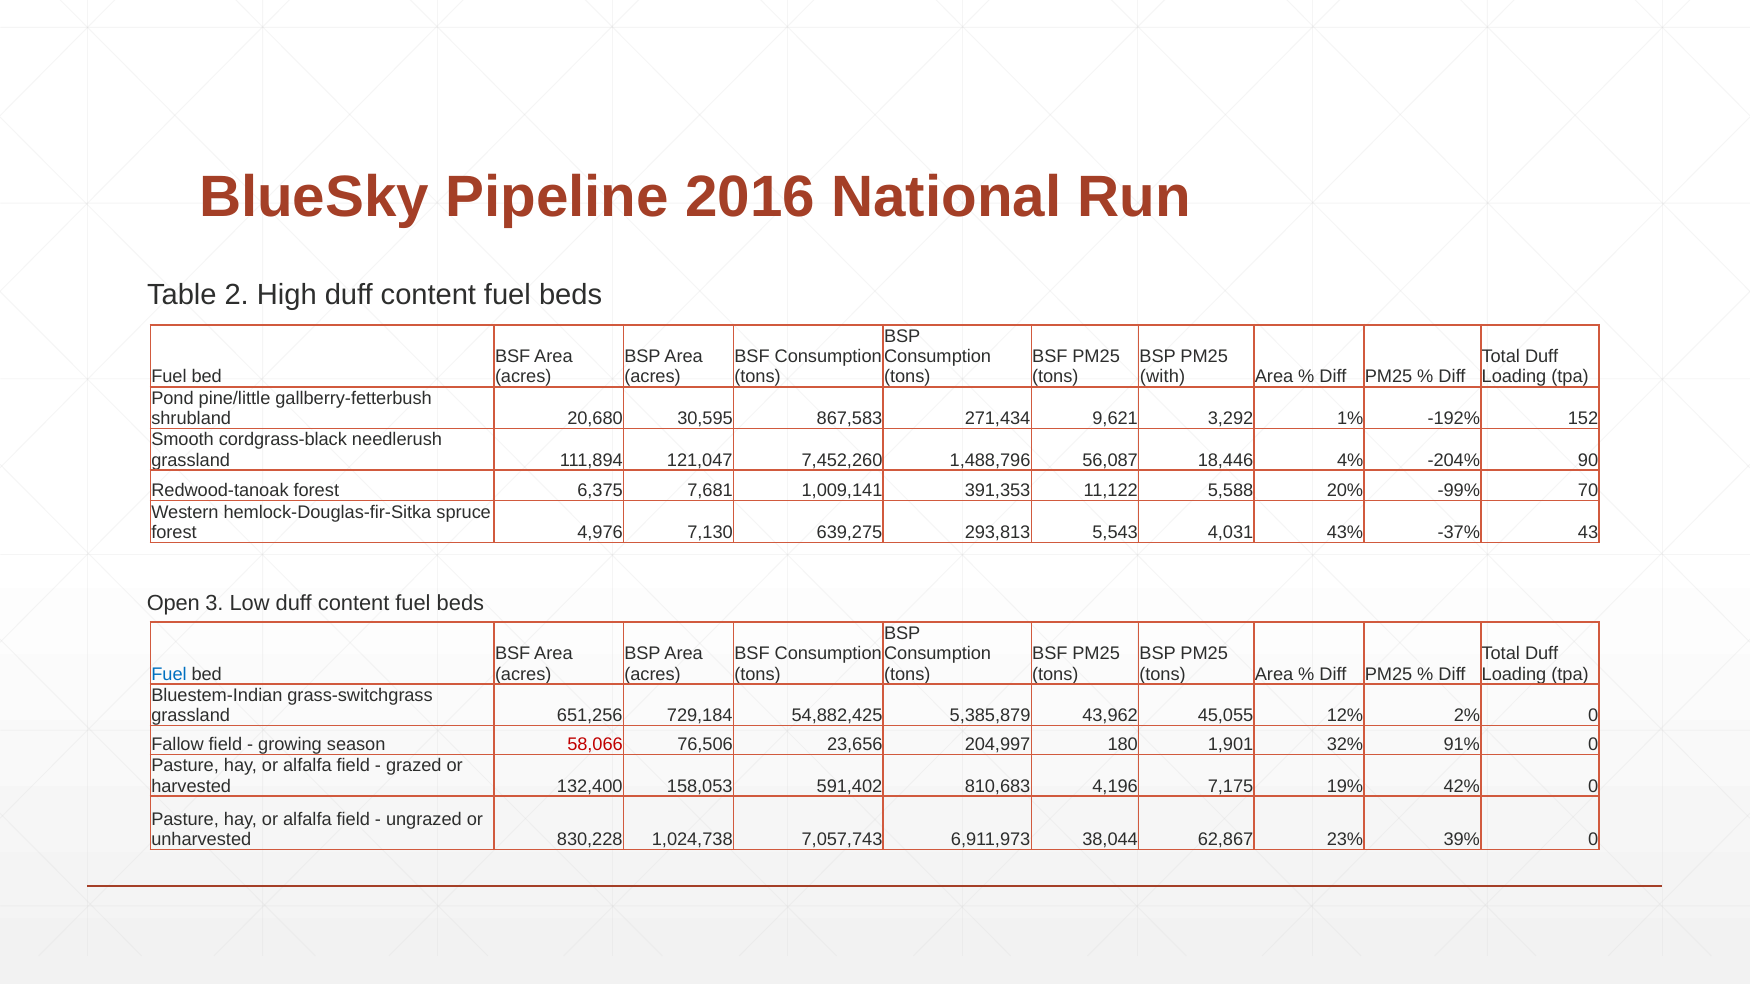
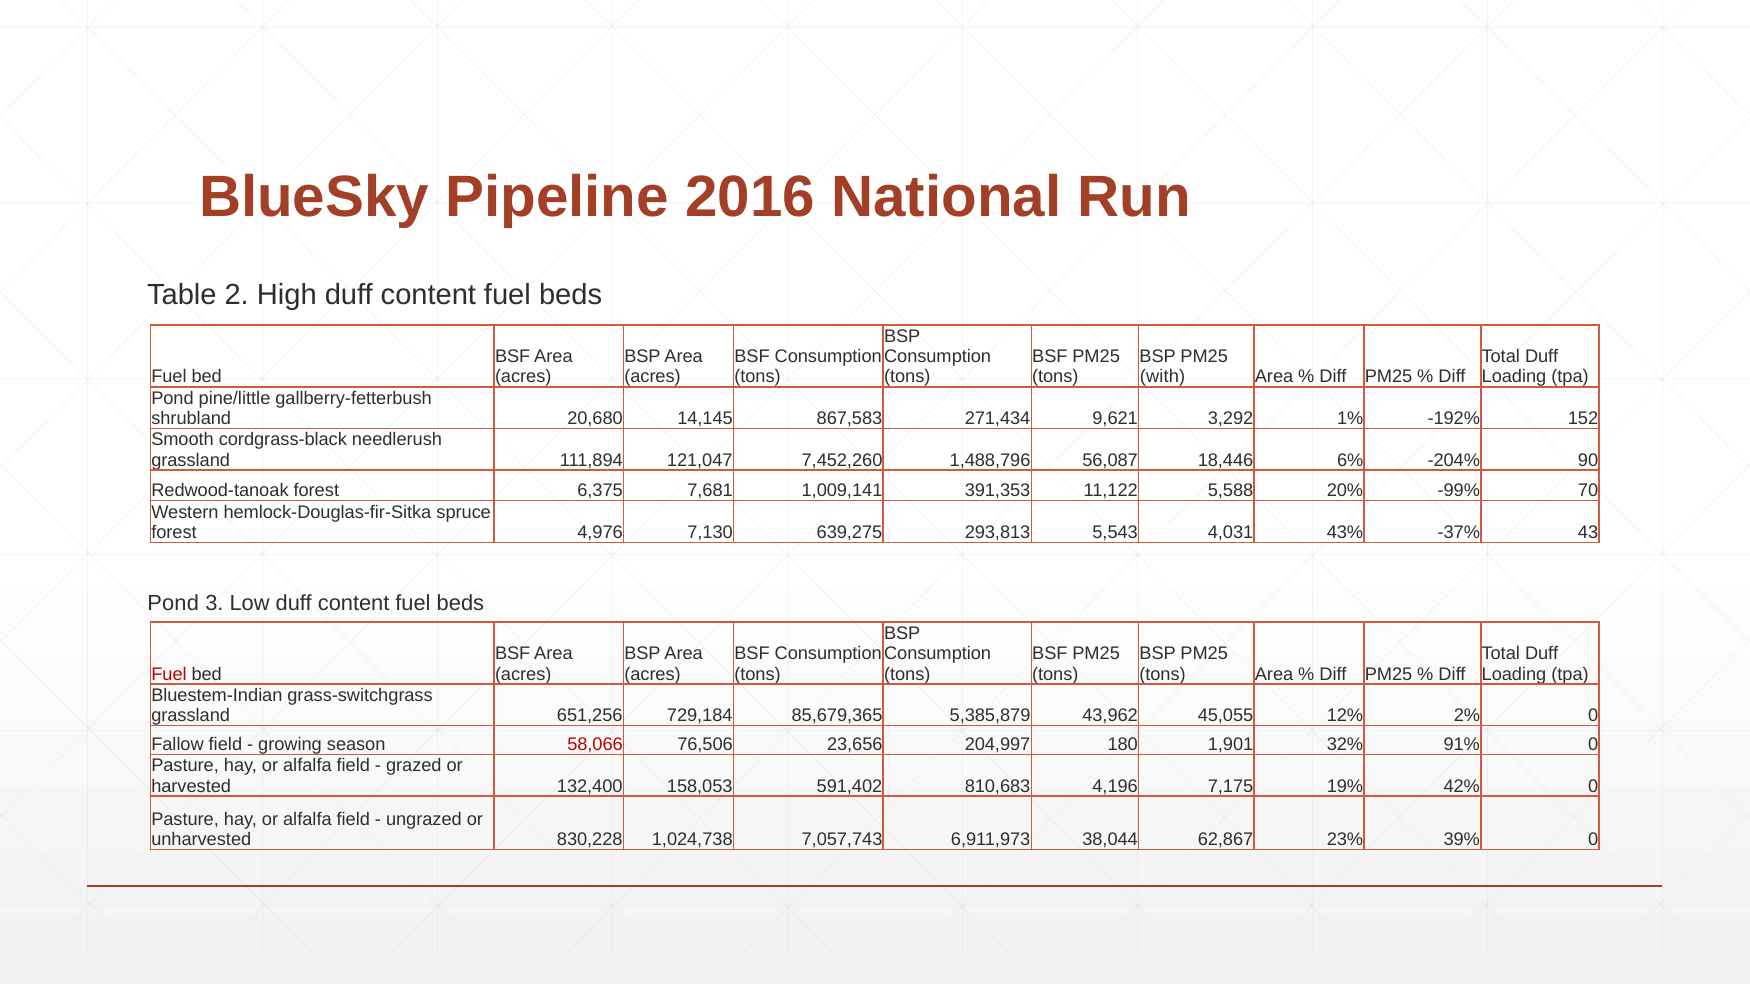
30,595: 30,595 -> 14,145
4%: 4% -> 6%
Open at (173, 603): Open -> Pond
Fuel at (169, 674) colour: blue -> red
54,882,425: 54,882,425 -> 85,679,365
